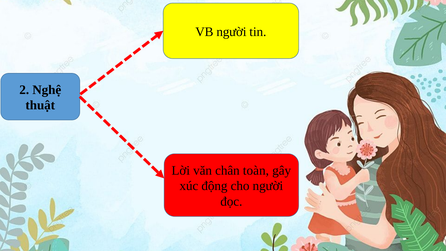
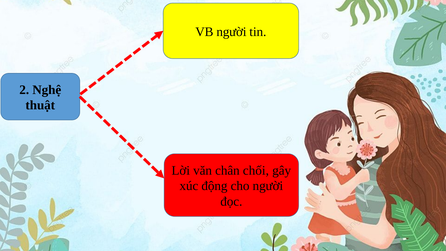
toàn: toàn -> chối
